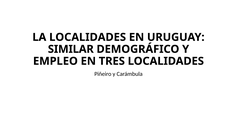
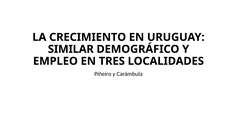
LA LOCALIDADES: LOCALIDADES -> CRECIMIENTO
